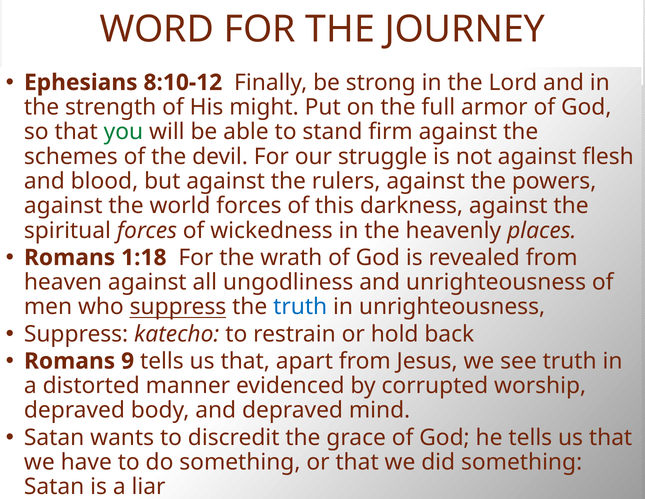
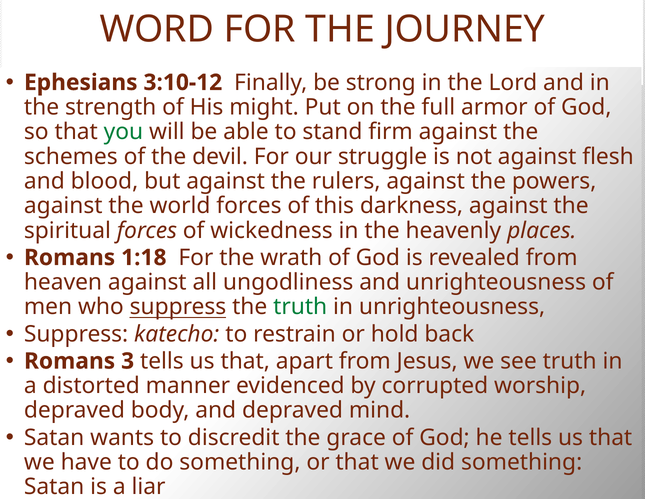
8:10-12: 8:10-12 -> 3:10-12
truth at (300, 307) colour: blue -> green
9: 9 -> 3
